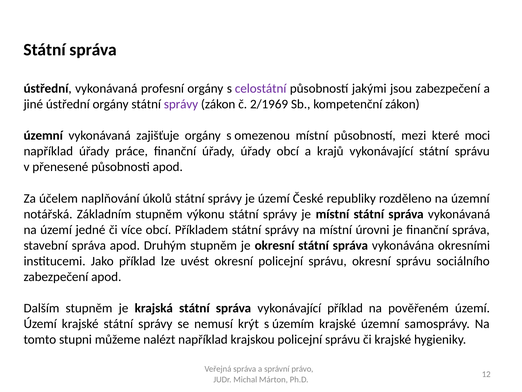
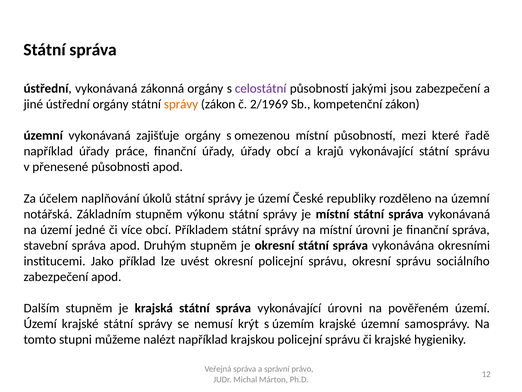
profesní: profesní -> zákonná
správy at (181, 104) colour: purple -> orange
moci: moci -> řadě
vykonávající příklad: příklad -> úrovni
